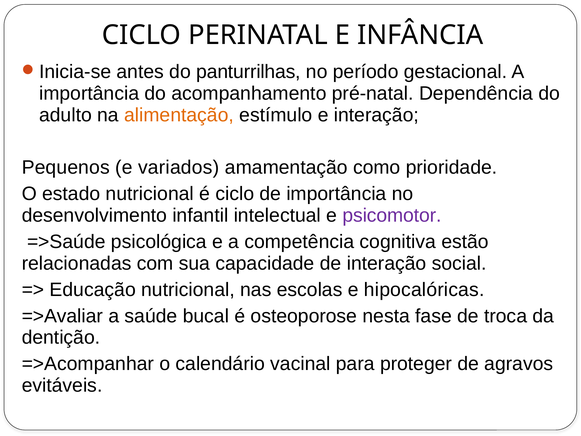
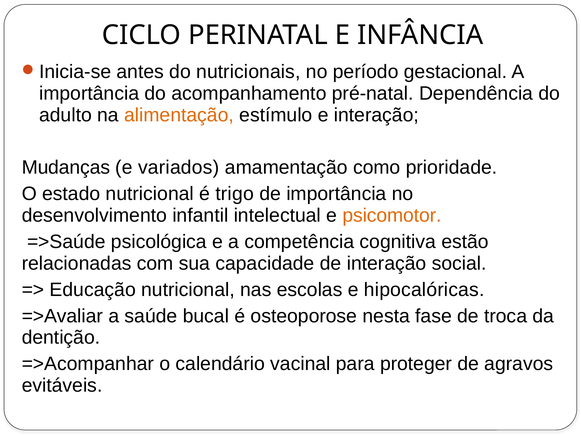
panturrilhas: panturrilhas -> nutricionais
Pequenos: Pequenos -> Mudanças
é ciclo: ciclo -> trigo
psicomotor colour: purple -> orange
